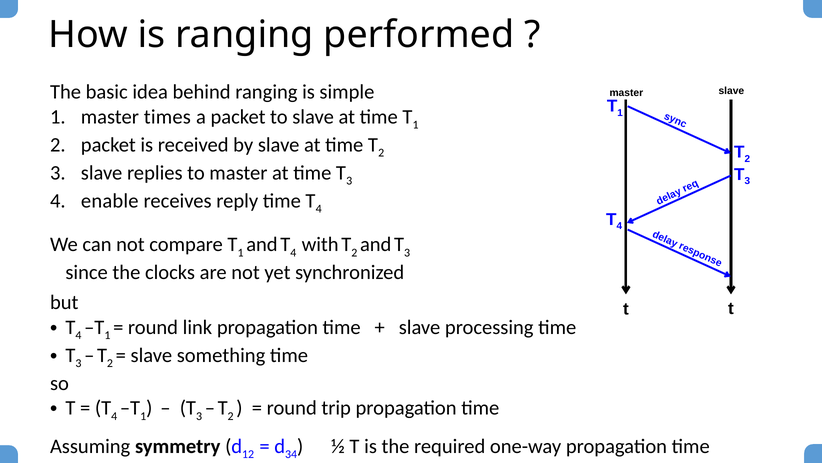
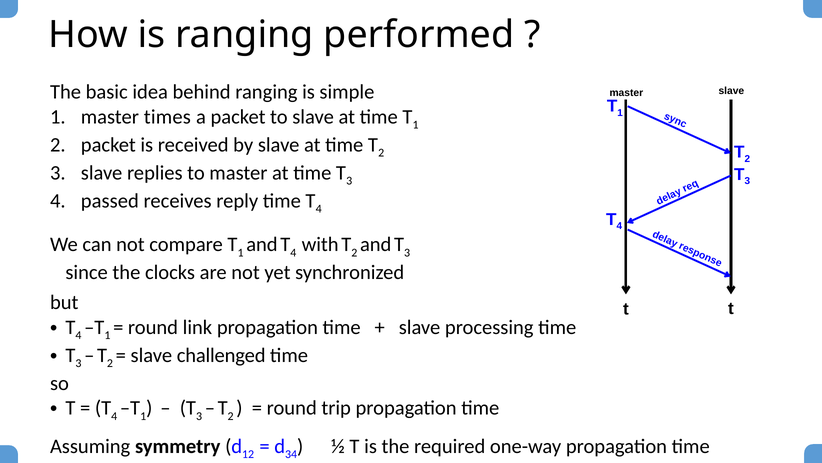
enable: enable -> passed
something: something -> challenged
